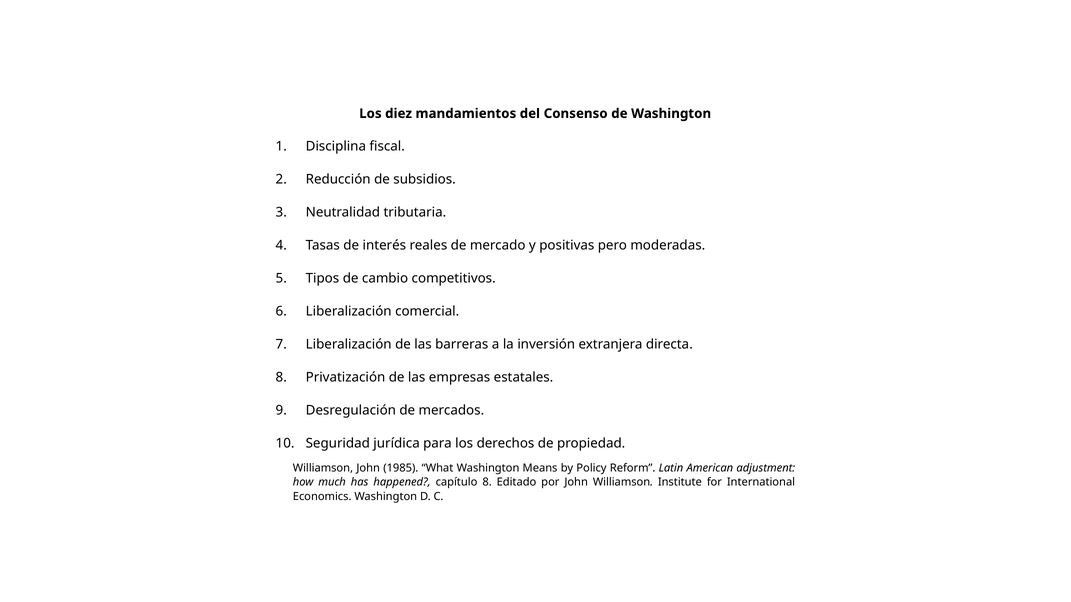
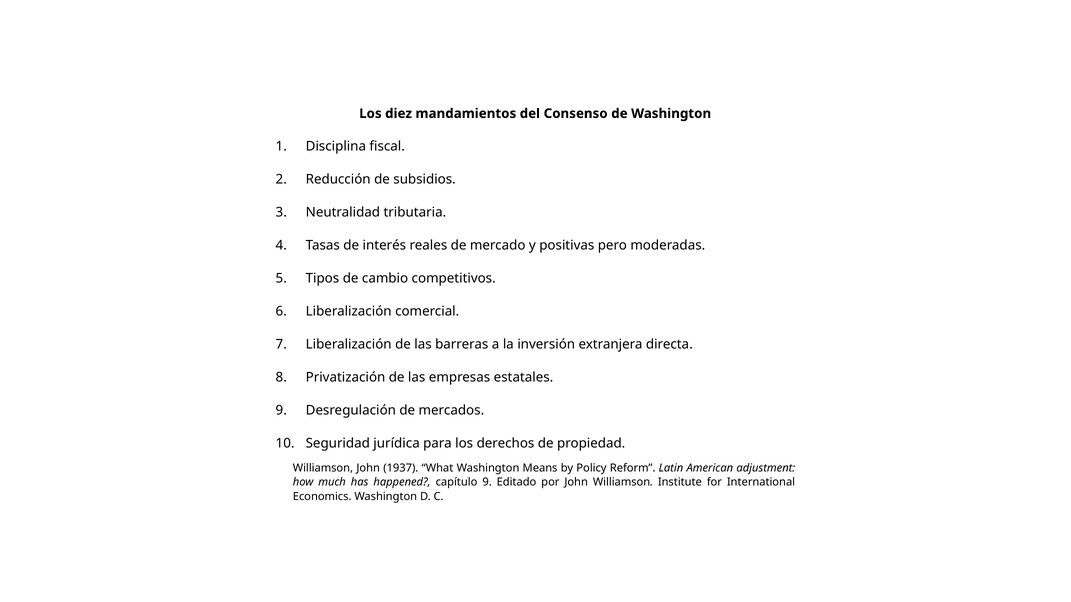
1985: 1985 -> 1937
capítulo 8: 8 -> 9
